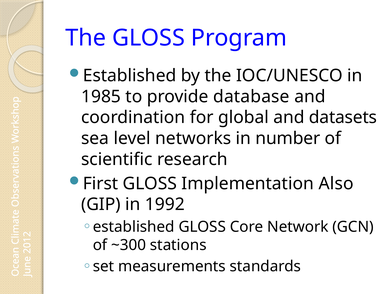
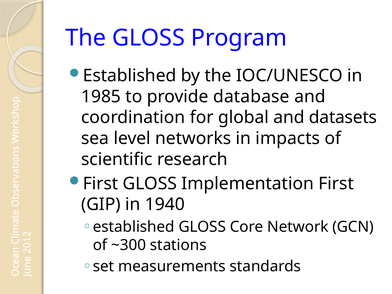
number: number -> impacts
Implementation Also: Also -> First
1992: 1992 -> 1940
